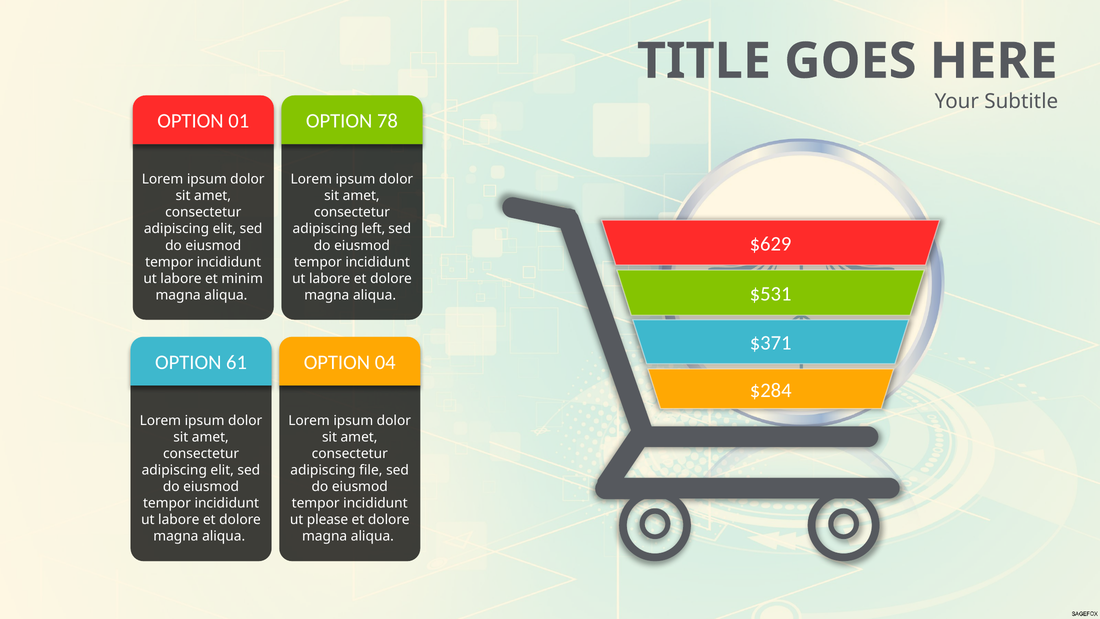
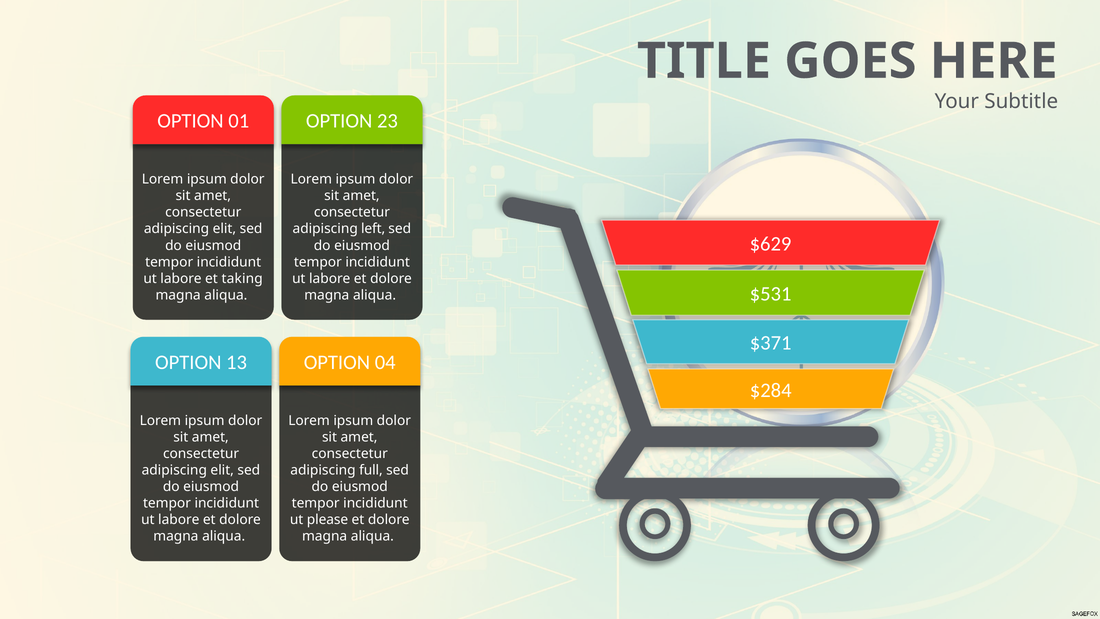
78: 78 -> 23
minim: minim -> taking
61: 61 -> 13
file: file -> full
